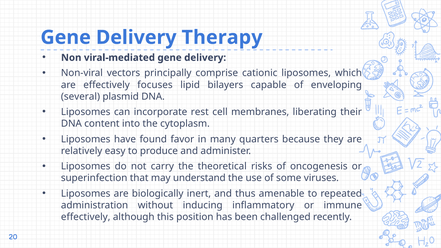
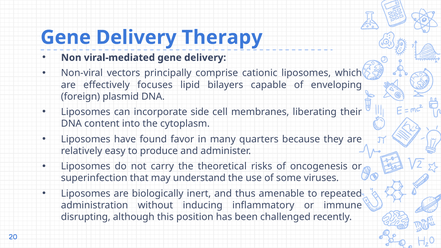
several: several -> foreign
rest: rest -> side
effectively at (86, 217): effectively -> disrupting
